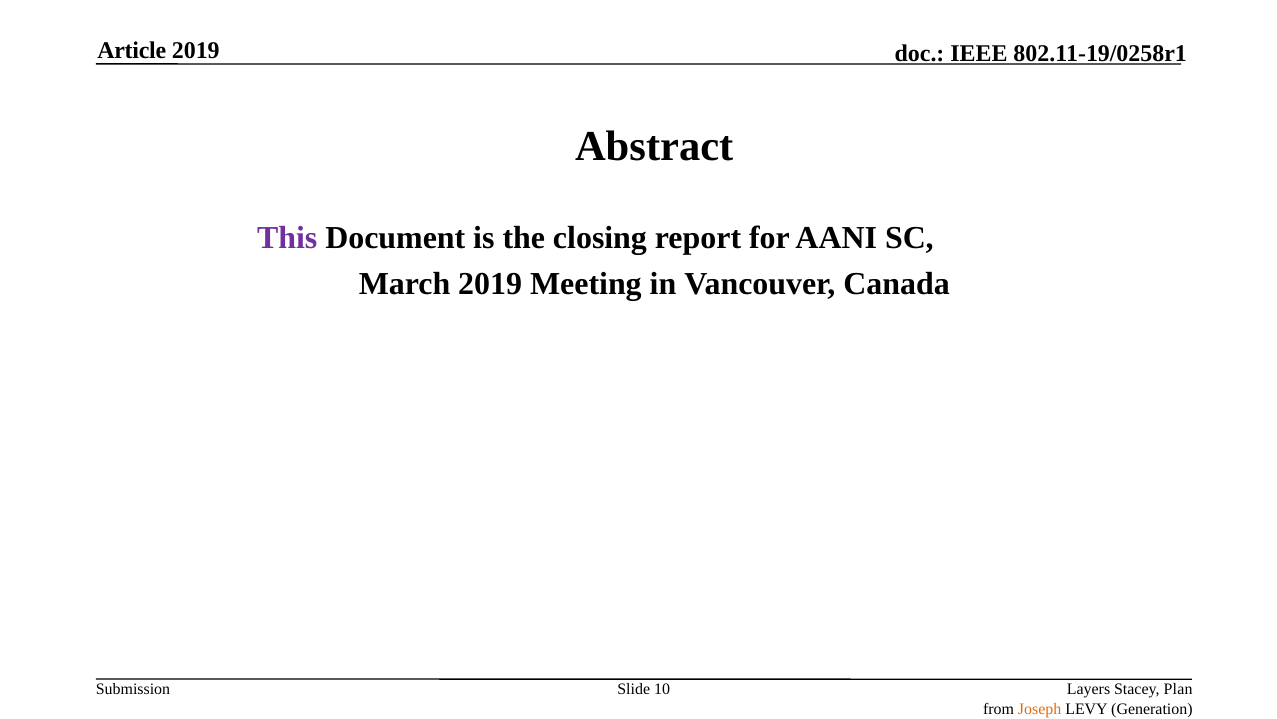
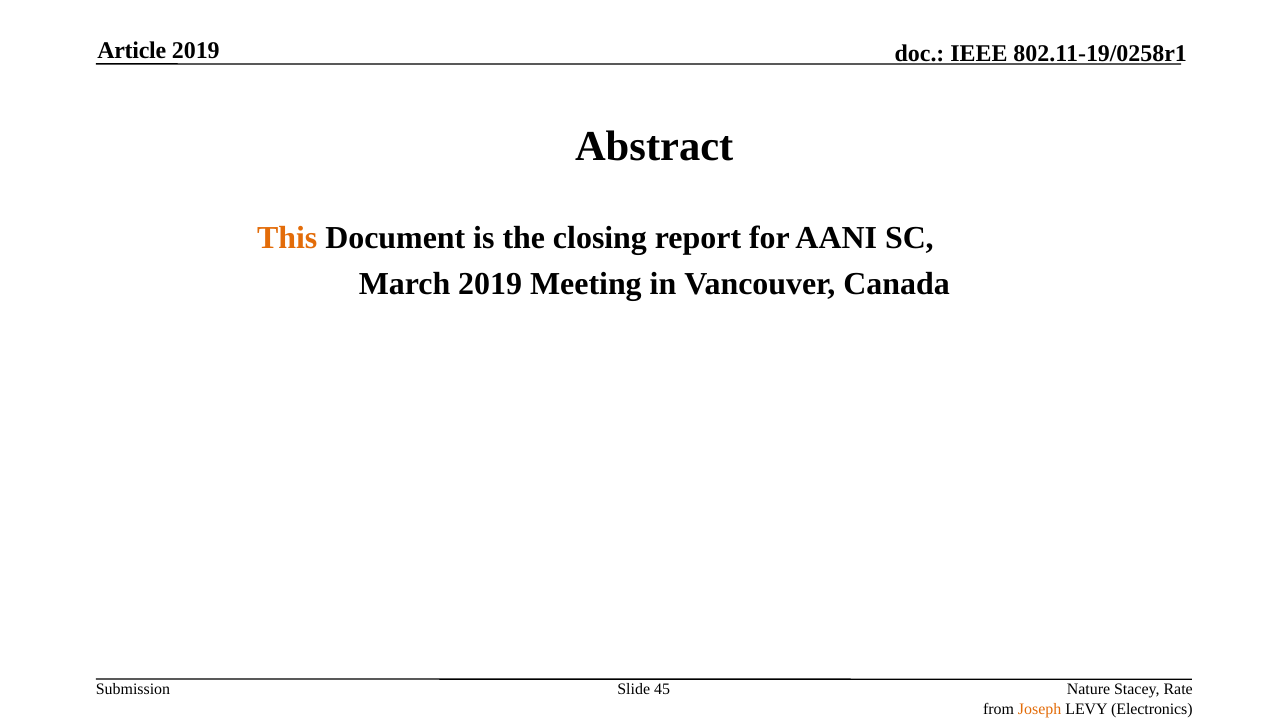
This at (287, 238) colour: purple -> orange
10: 10 -> 45
Layers: Layers -> Nature
Plan: Plan -> Rate
Generation: Generation -> Electronics
